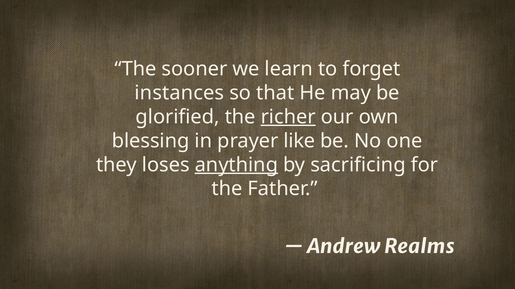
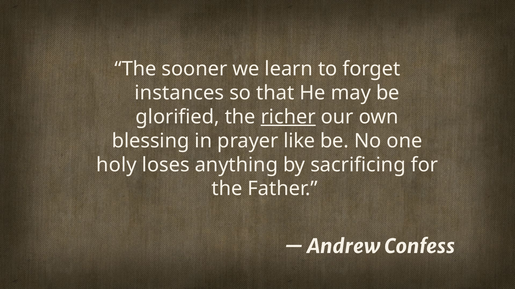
they: they -> holy
anything underline: present -> none
Realms: Realms -> Confess
